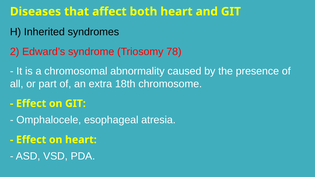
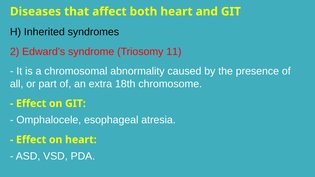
78: 78 -> 11
